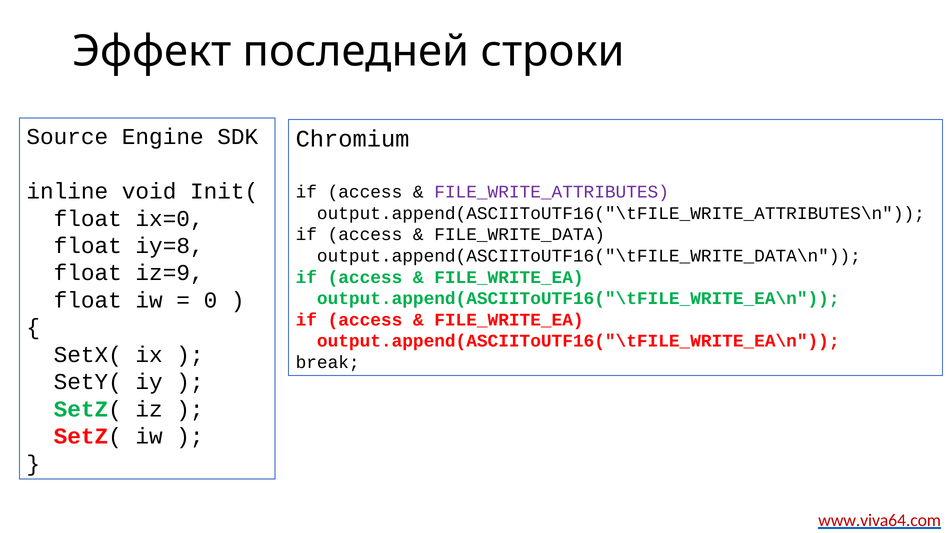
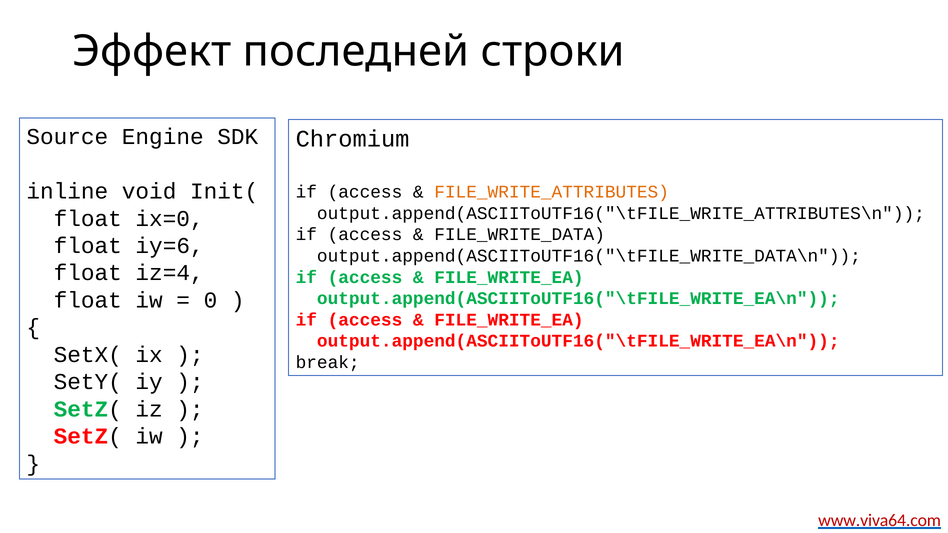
FILE_WRITE_ATTRIBUTES colour: purple -> orange
iy=8: iy=8 -> iy=6
iz=9: iz=9 -> iz=4
